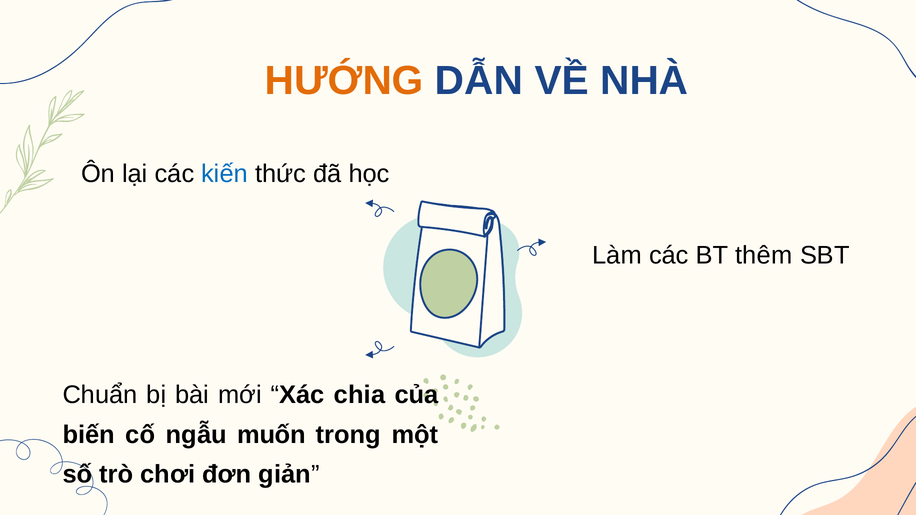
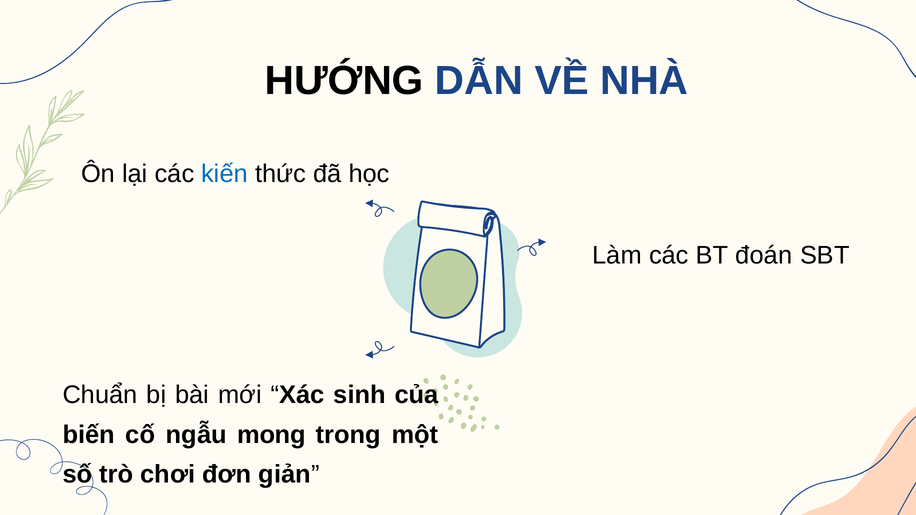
HƯỚNG colour: orange -> black
thêm: thêm -> đoán
chia: chia -> sinh
muốn: muốn -> mong
